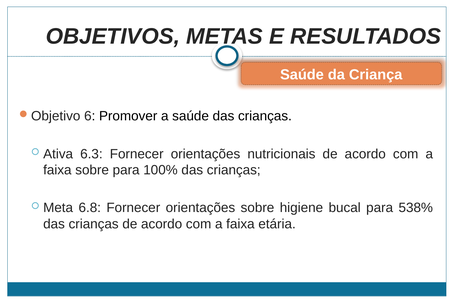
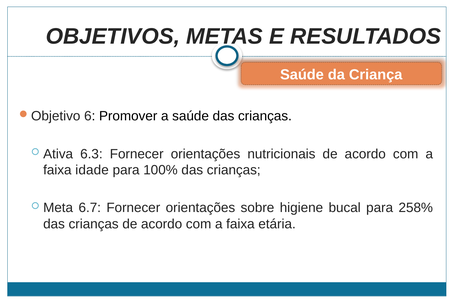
faixa sobre: sobre -> idade
6.8: 6.8 -> 6.7
538%: 538% -> 258%
